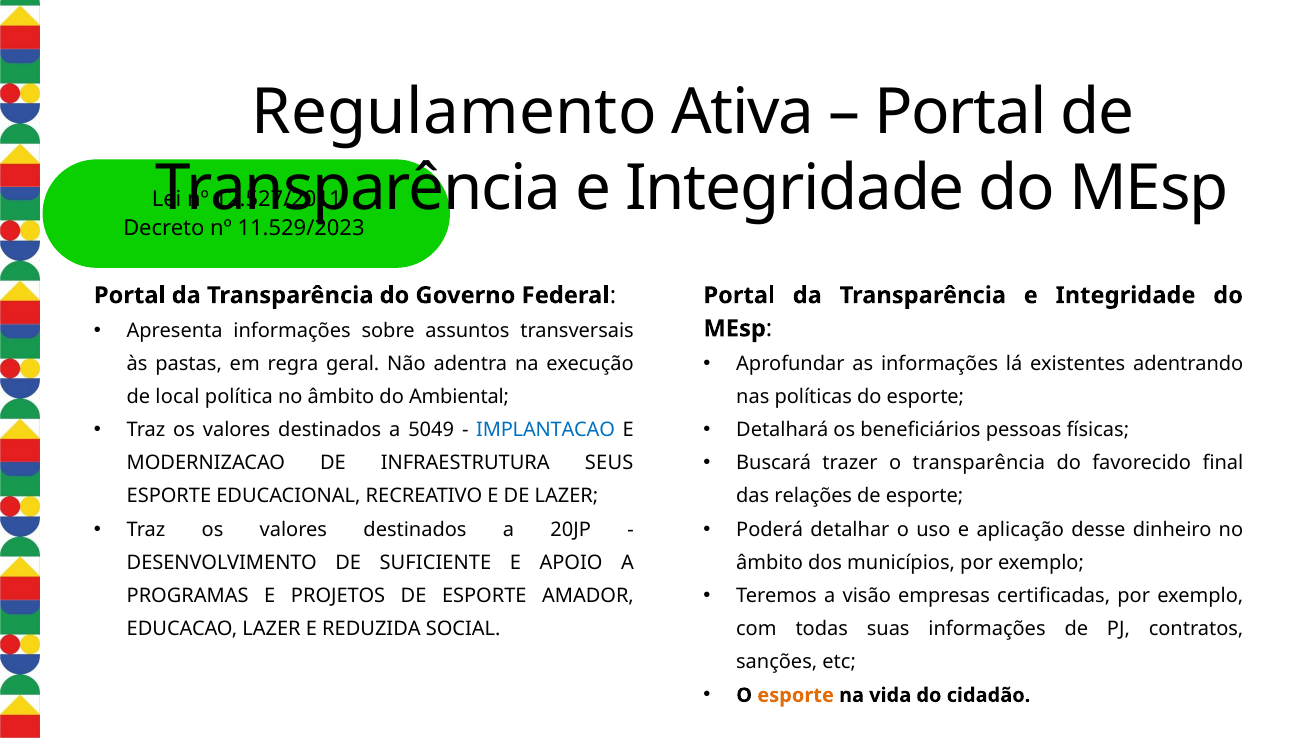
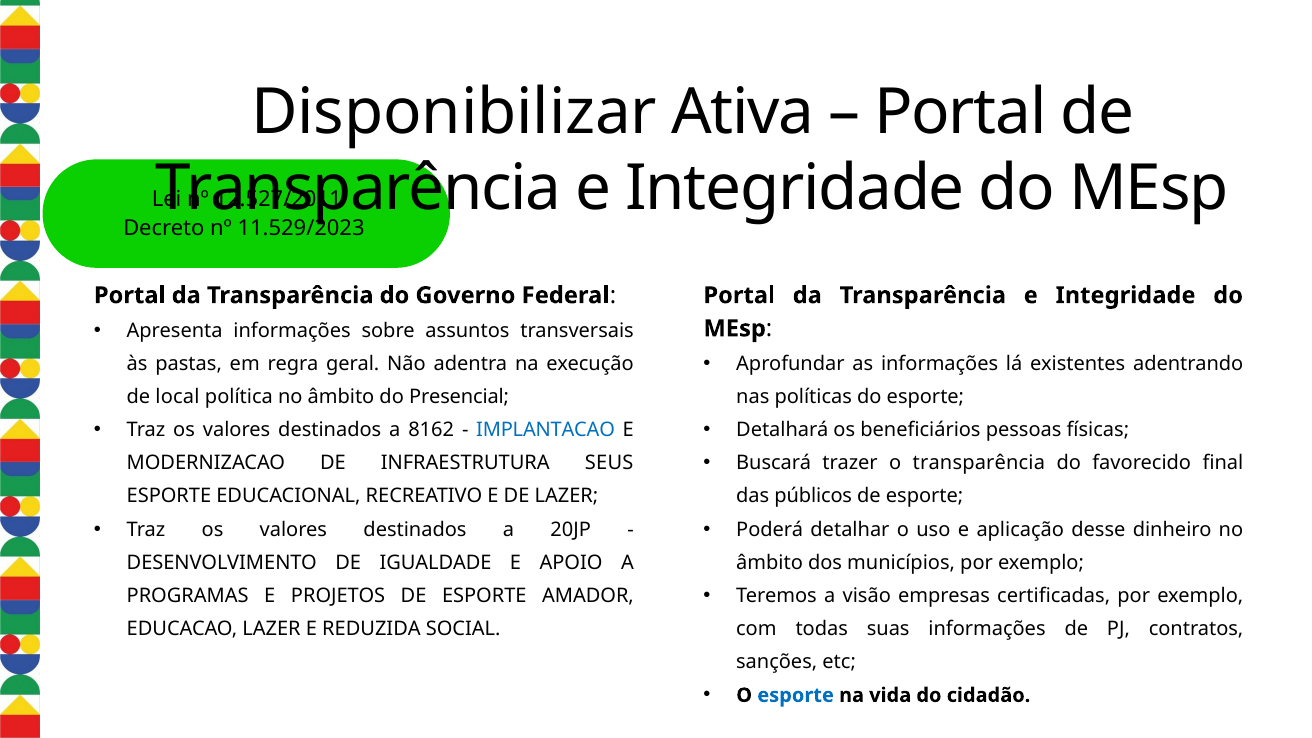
Regulamento: Regulamento -> Disponibilizar
Ambiental: Ambiental -> Presencial
5049: 5049 -> 8162
relações: relações -> públicos
SUFICIENTE: SUFICIENTE -> IGUALDADE
esporte at (796, 695) colour: orange -> blue
